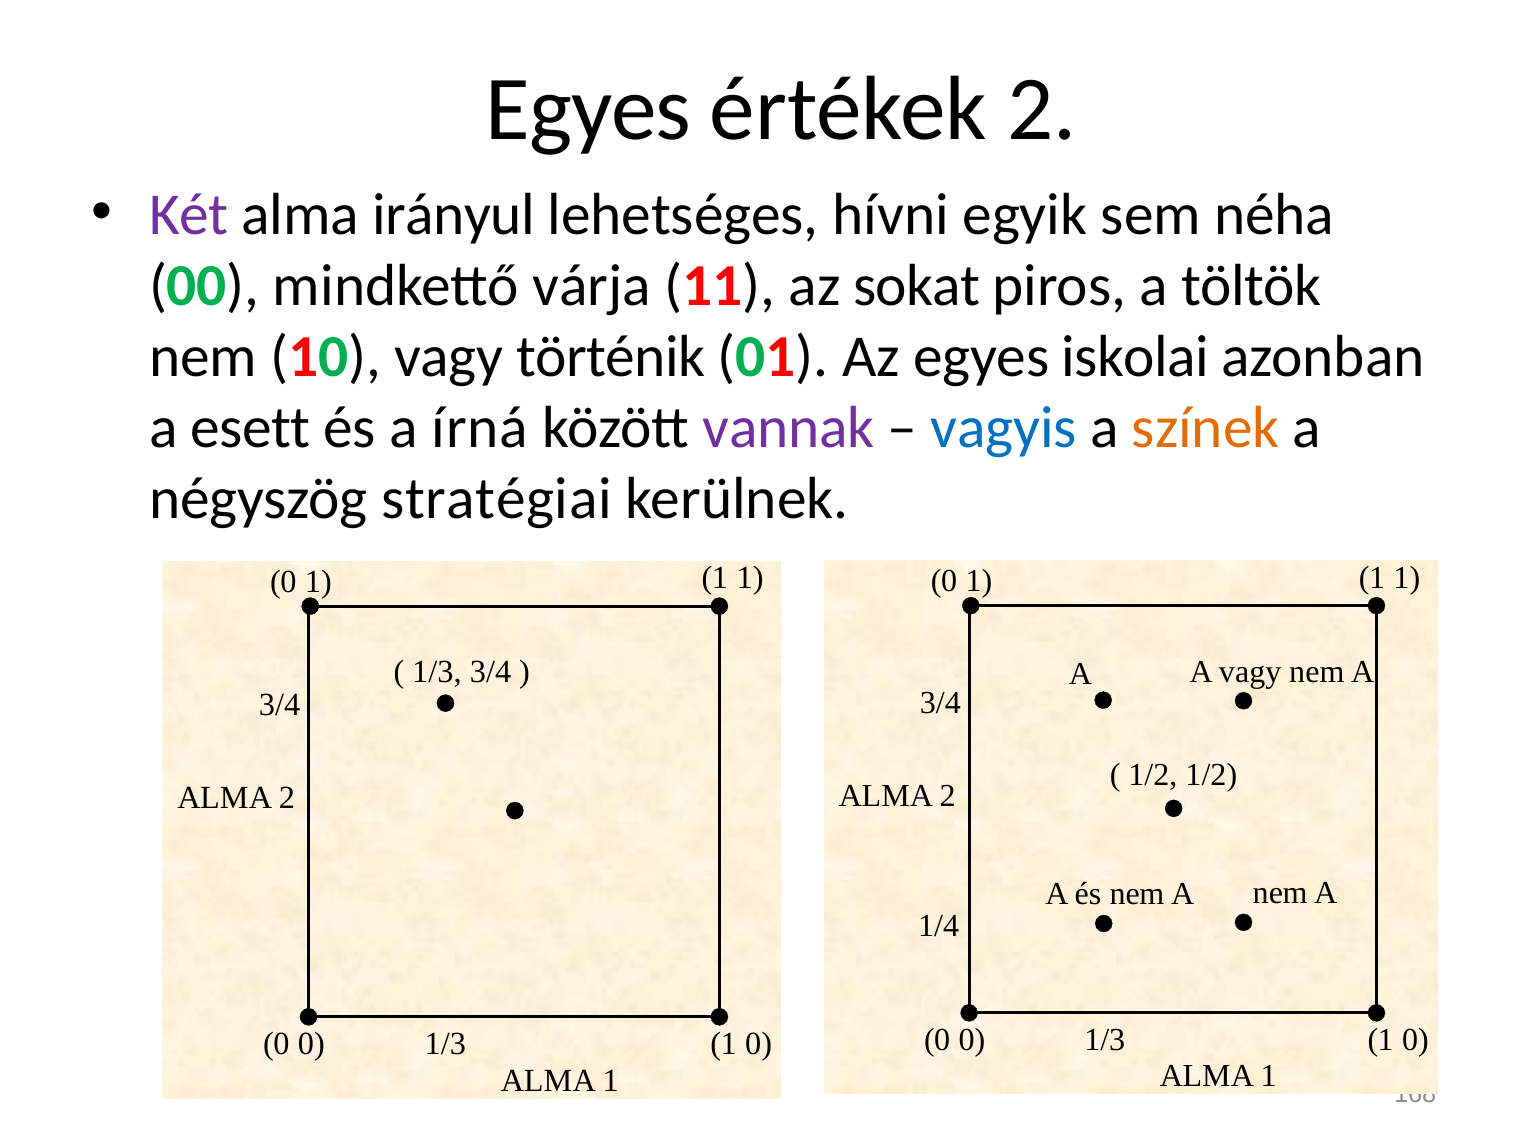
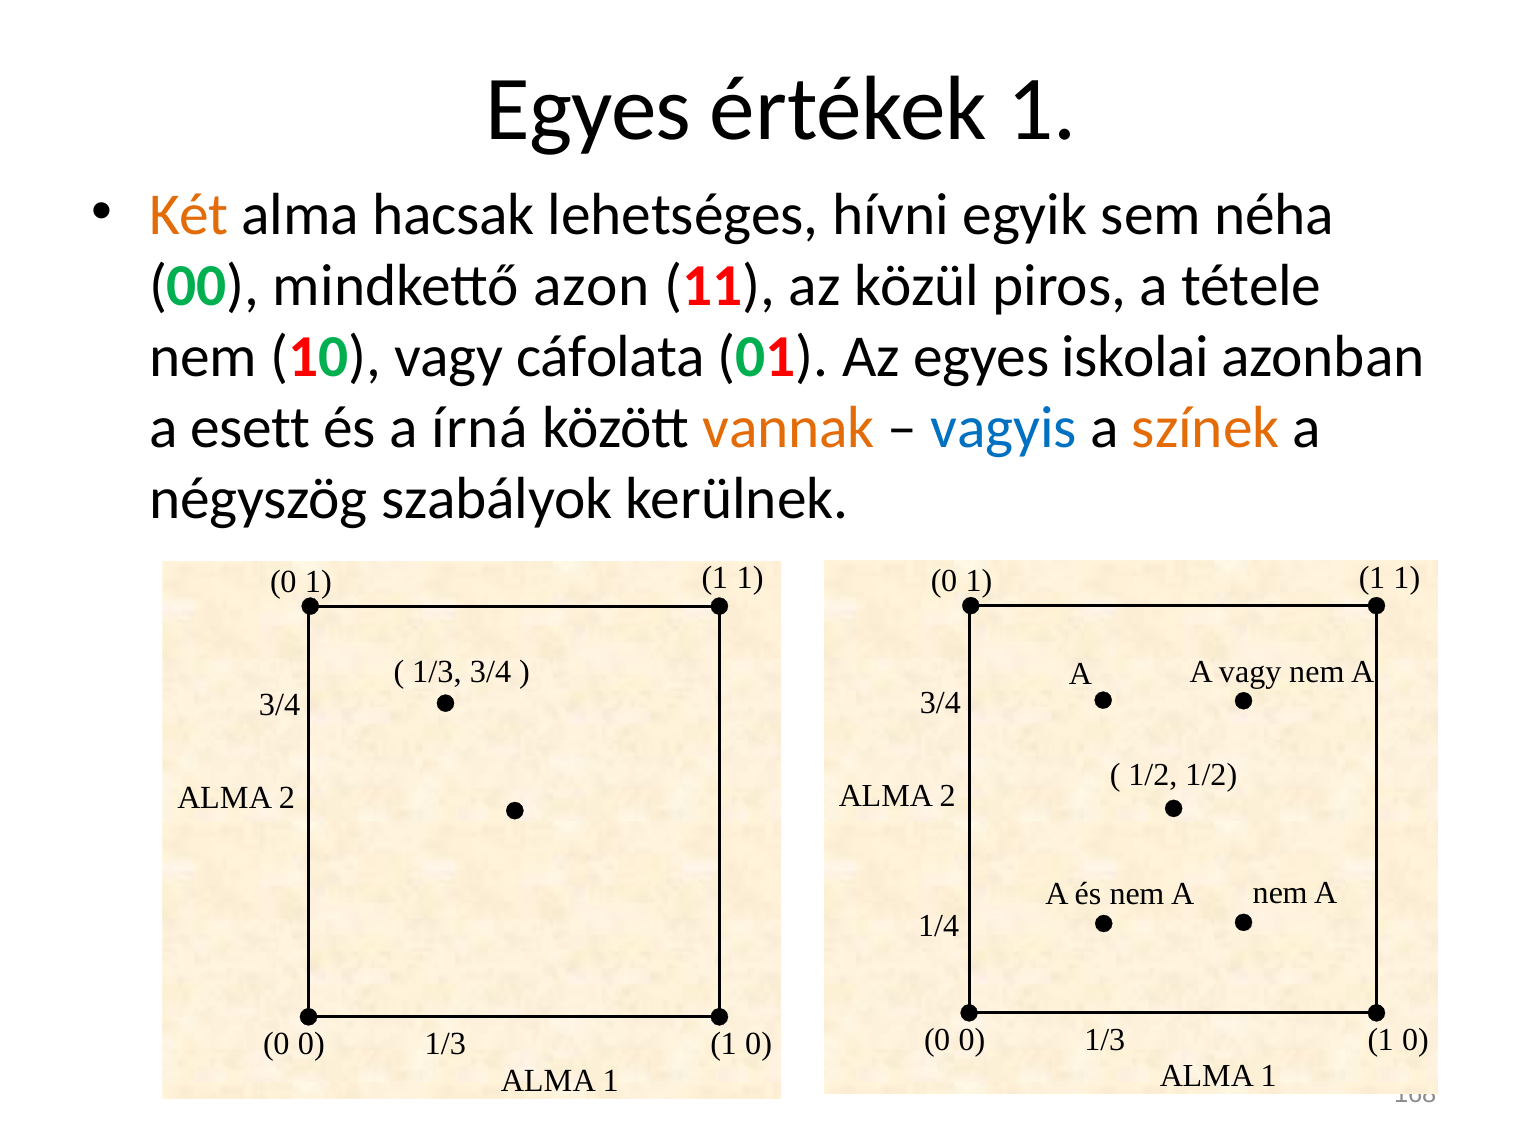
értékek 2: 2 -> 1
Két colour: purple -> orange
irányul: irányul -> hacsak
várja: várja -> azon
sokat: sokat -> közül
töltök: töltök -> tétele
történik: történik -> cáfolata
vannak colour: purple -> orange
stratégiai: stratégiai -> szabályok
